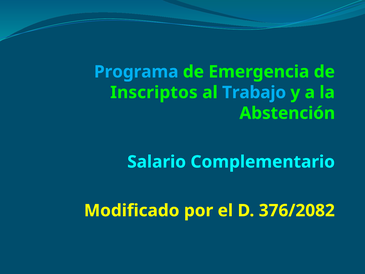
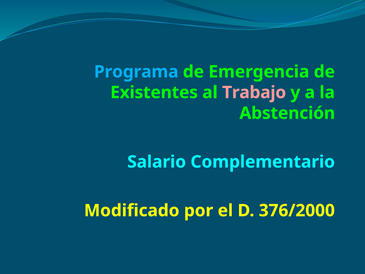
Inscriptos: Inscriptos -> Existentes
Trabajo colour: light blue -> pink
376/2082: 376/2082 -> 376/2000
